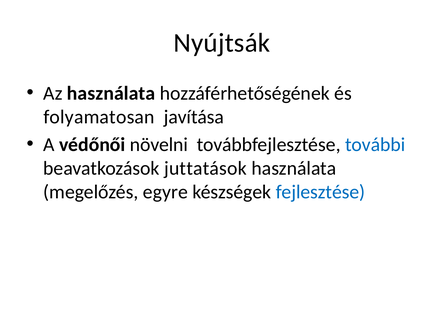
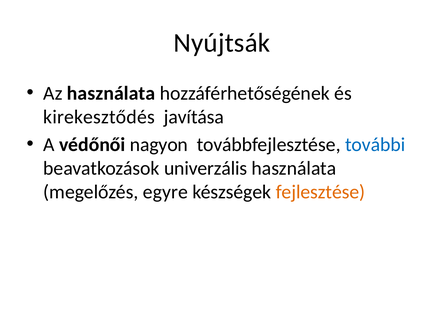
folyamatosan: folyamatosan -> kirekesztődés
növelni: növelni -> nagyon
juttatások: juttatások -> univerzális
fejlesztése colour: blue -> orange
